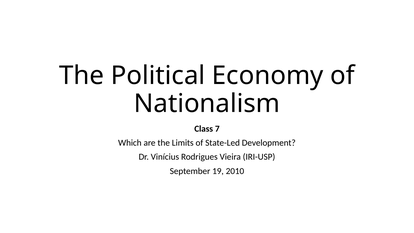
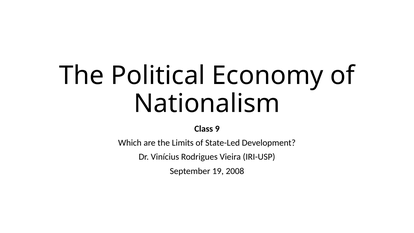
7: 7 -> 9
2010: 2010 -> 2008
